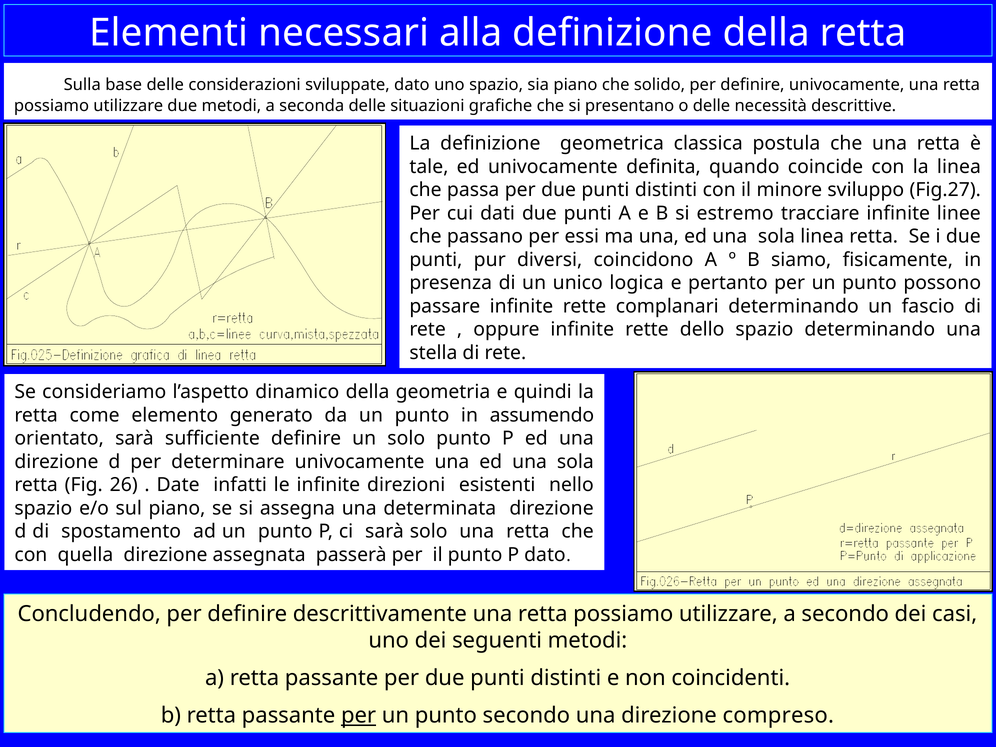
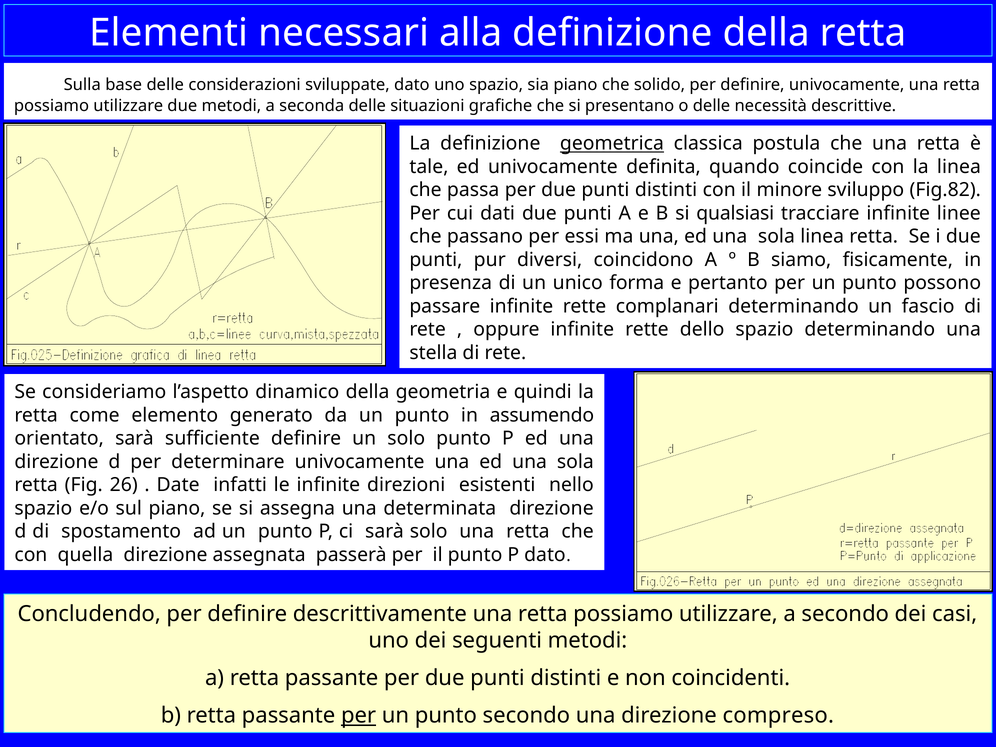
geometrica underline: none -> present
Fig.27: Fig.27 -> Fig.82
estremo: estremo -> qualsiasi
logica: logica -> forma
